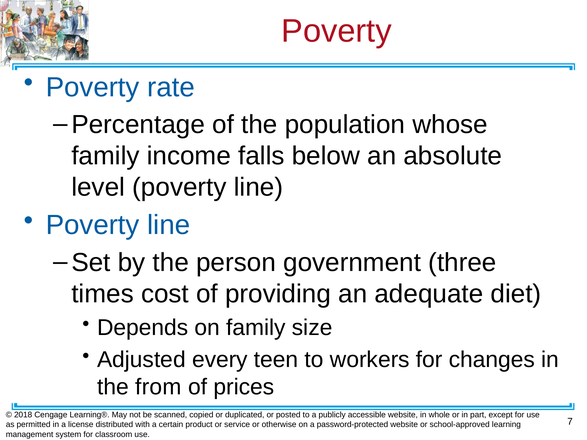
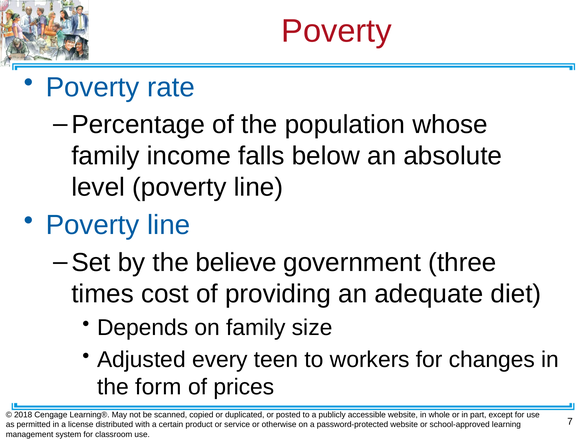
person: person -> believe
from: from -> form
